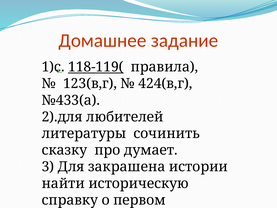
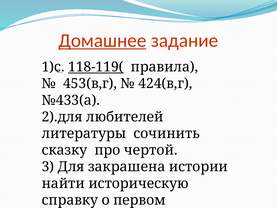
Домашнее underline: none -> present
123(в,г: 123(в,г -> 453(в,г
думает: думает -> чертой
